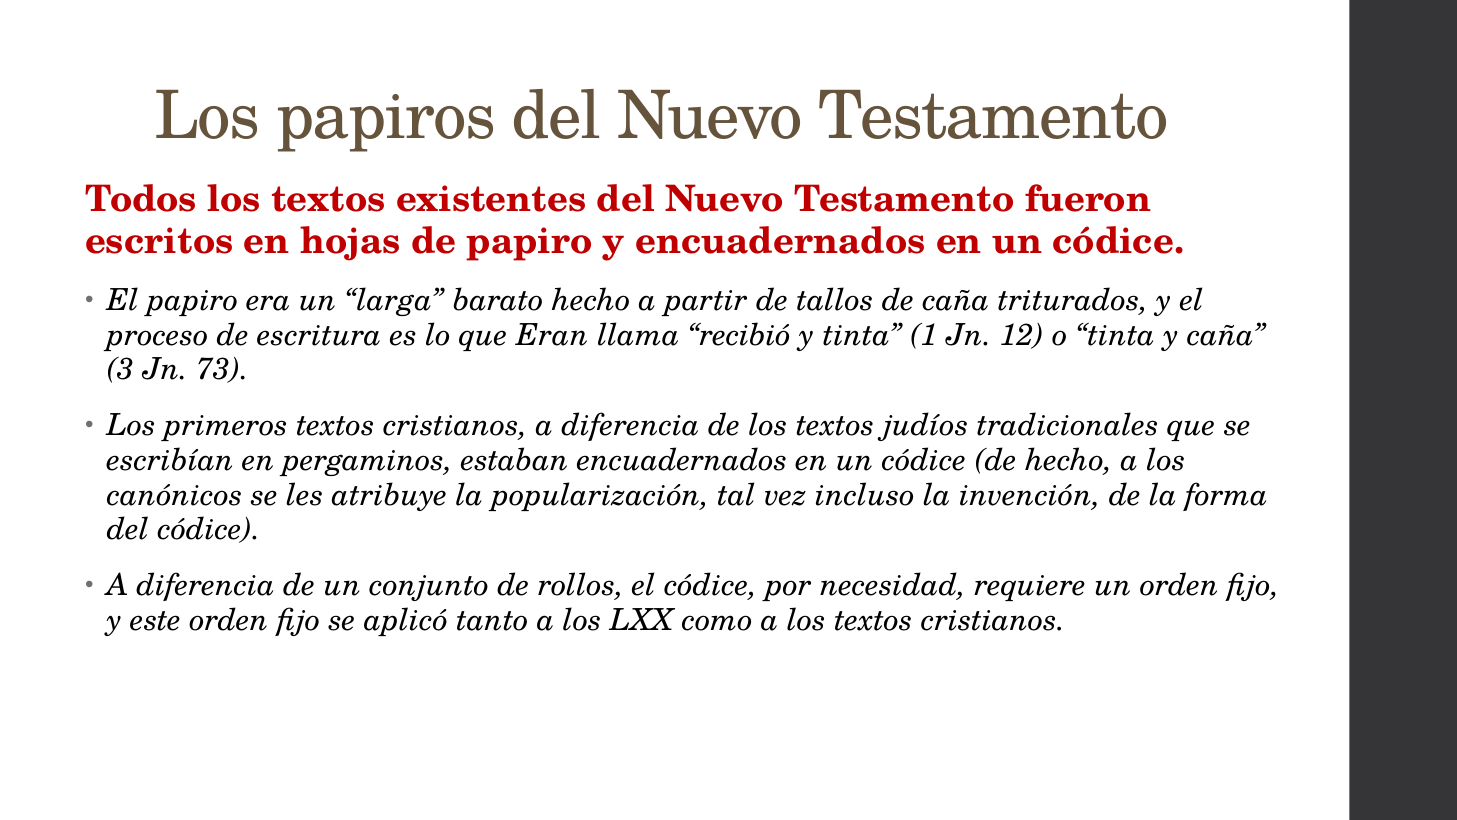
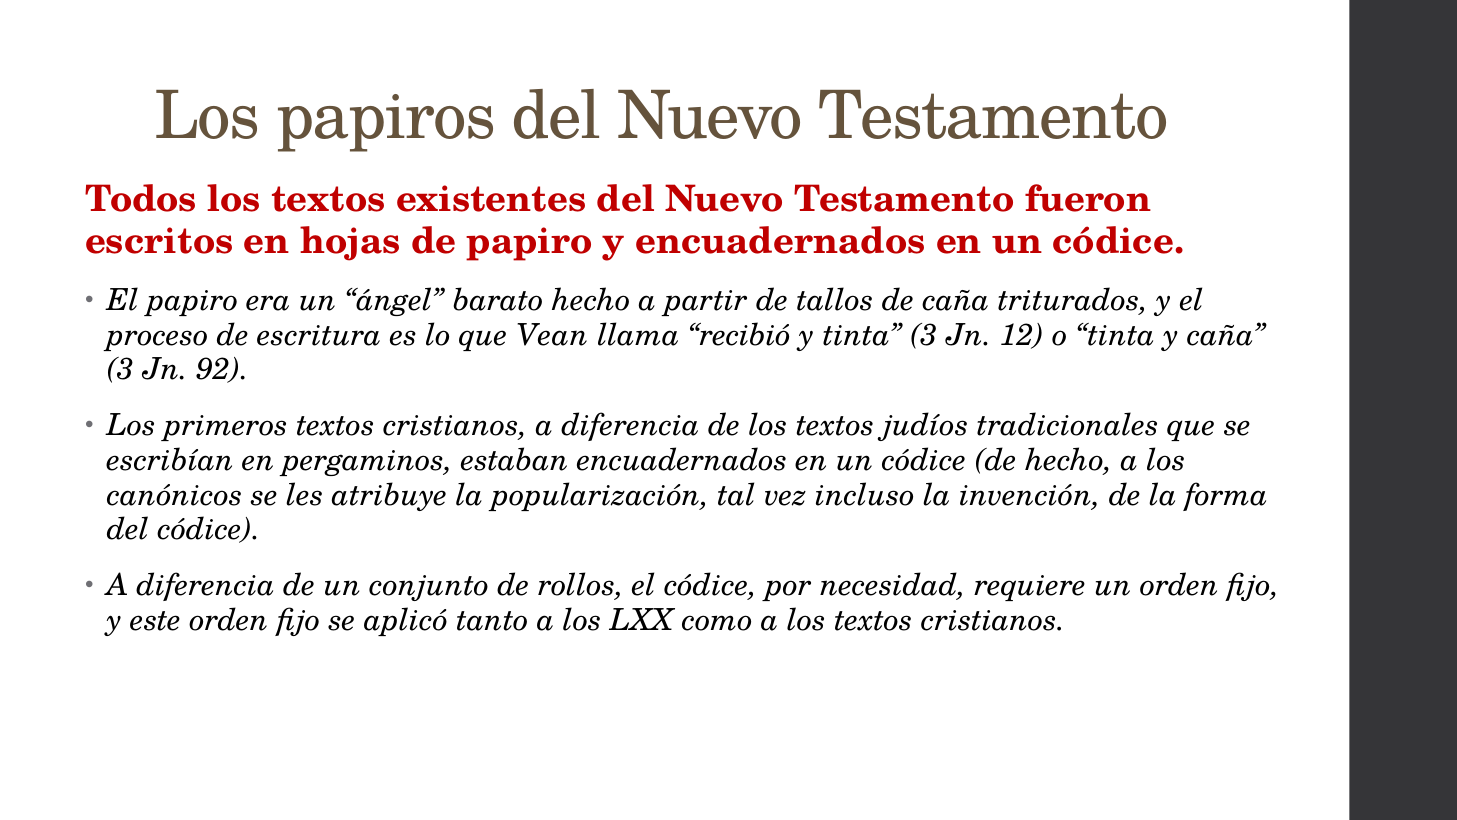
larga: larga -> ángel
Eran: Eran -> Vean
tinta 1: 1 -> 3
73: 73 -> 92
